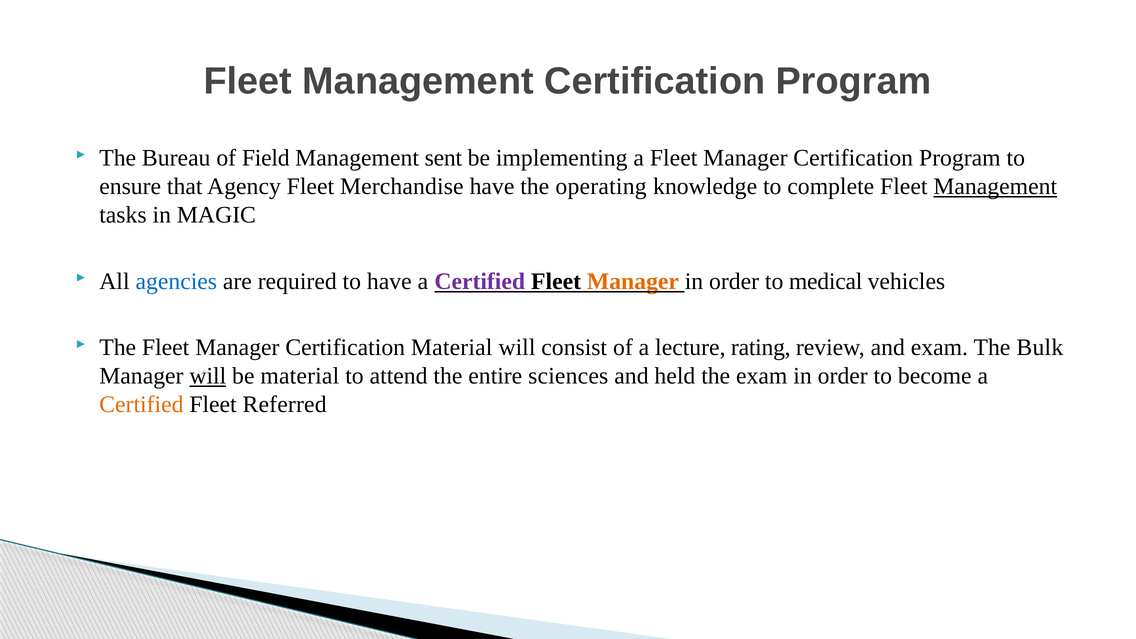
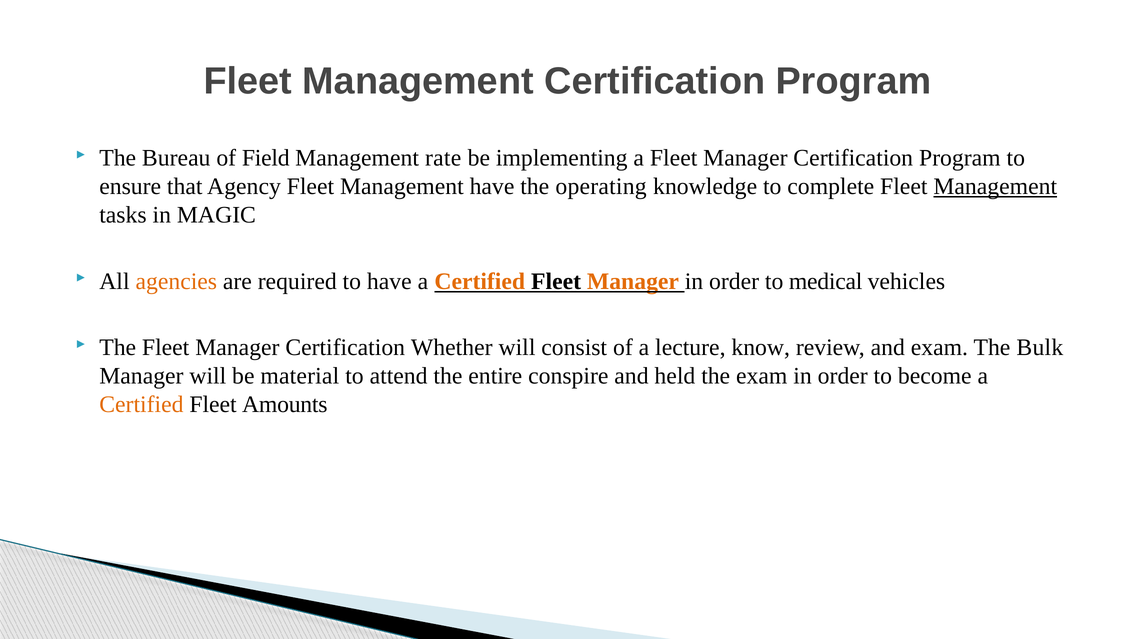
sent: sent -> rate
Agency Fleet Merchandise: Merchandise -> Management
agencies colour: blue -> orange
Certified at (480, 281) colour: purple -> orange
Certification Material: Material -> Whether
rating: rating -> know
will at (208, 376) underline: present -> none
sciences: sciences -> conspire
Referred: Referred -> Amounts
